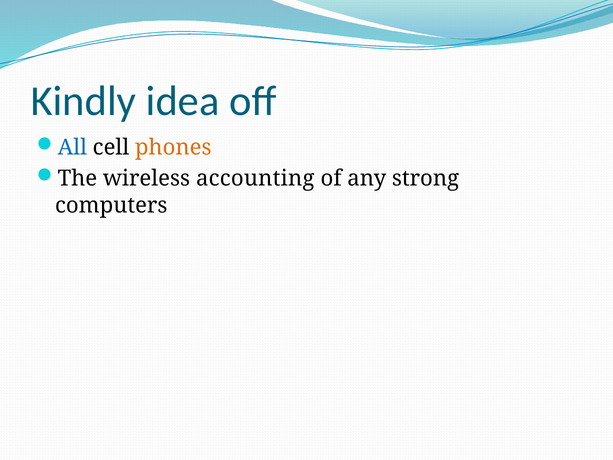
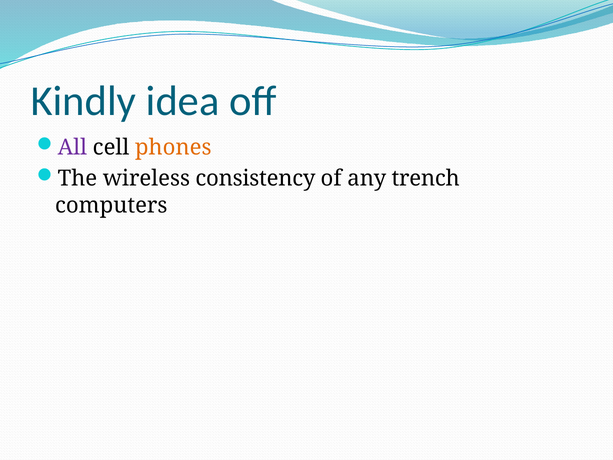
All colour: blue -> purple
accounting: accounting -> consistency
strong: strong -> trench
